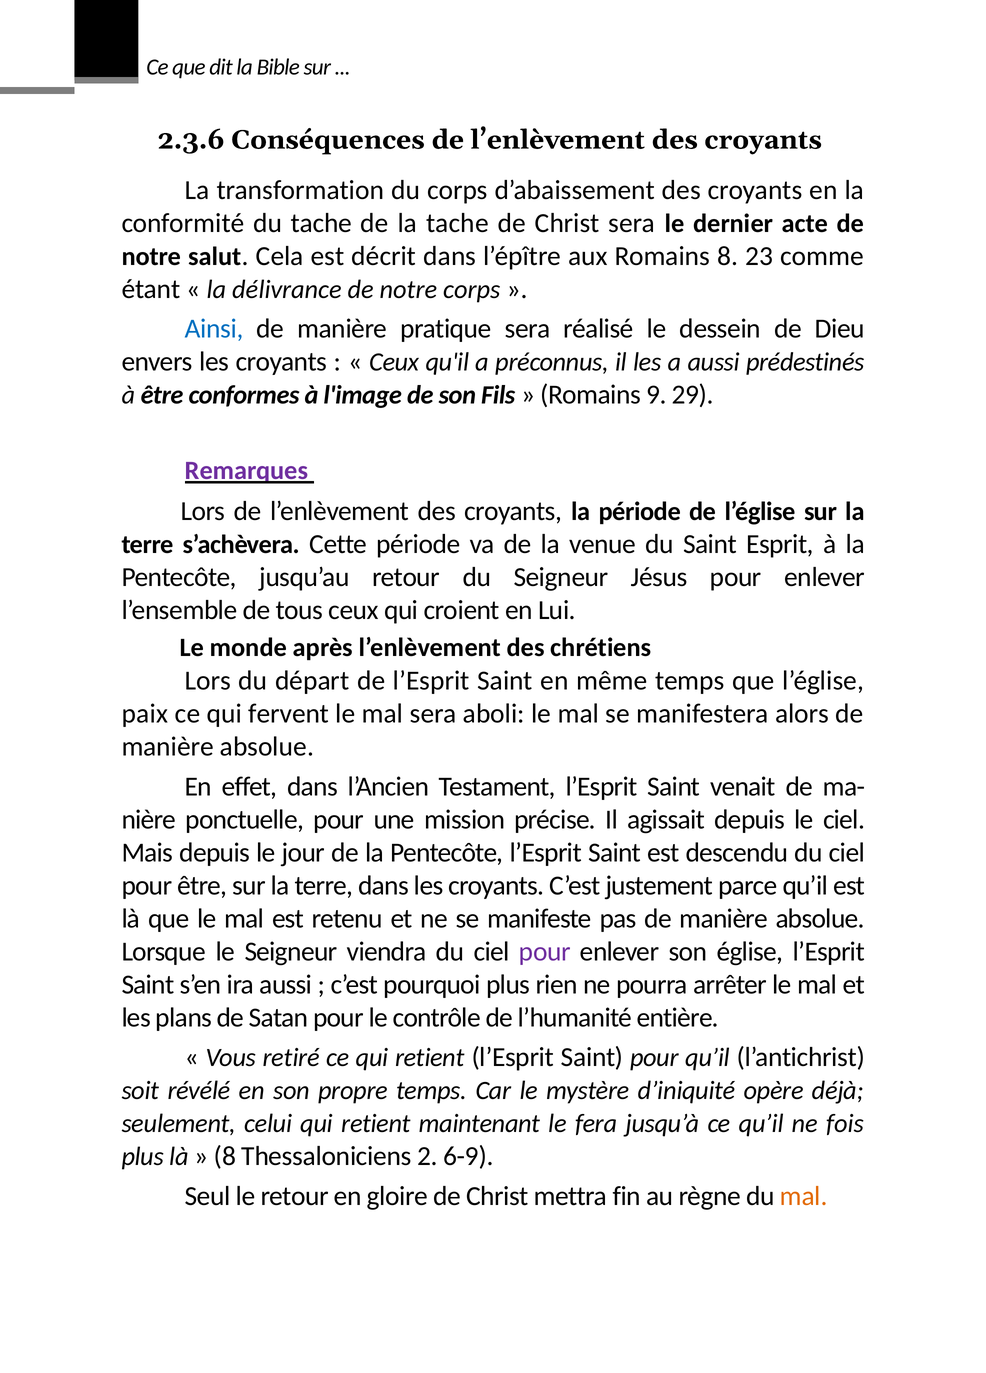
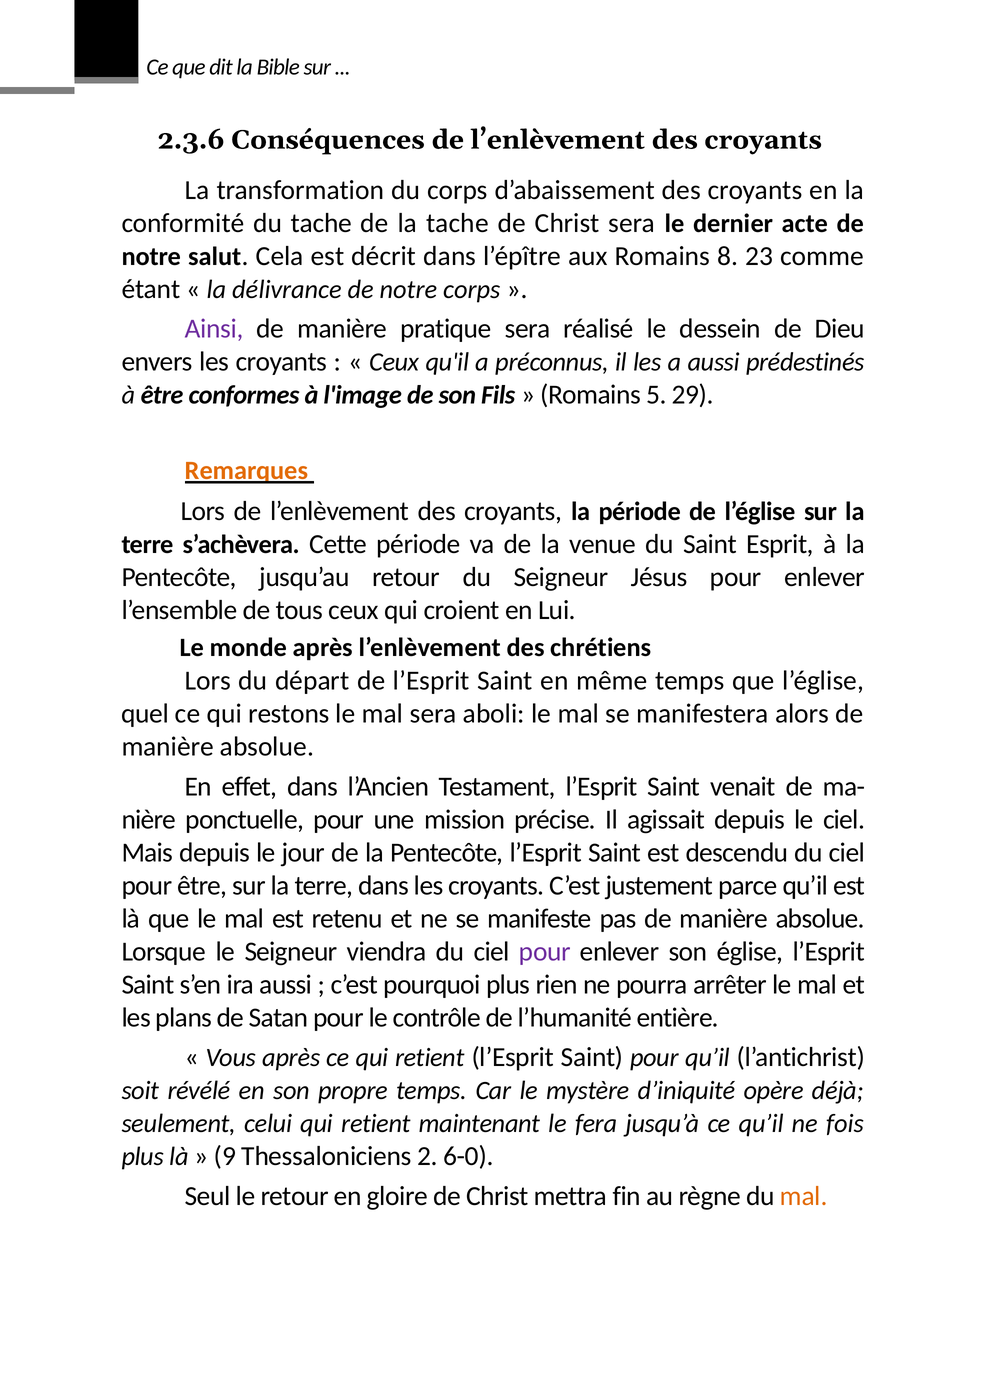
Ainsi colour: blue -> purple
9: 9 -> 5
Remarques colour: purple -> orange
paix: paix -> quel
fervent: fervent -> restons
Vous retiré: retiré -> après
8 at (225, 1156): 8 -> 9
6-9: 6-9 -> 6-0
